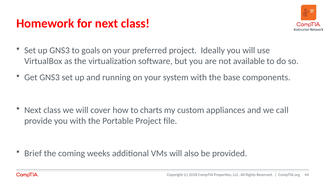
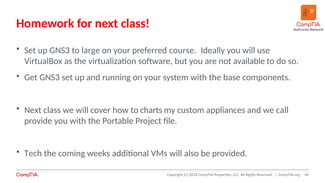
goals: goals -> large
preferred project: project -> course
Brief: Brief -> Tech
